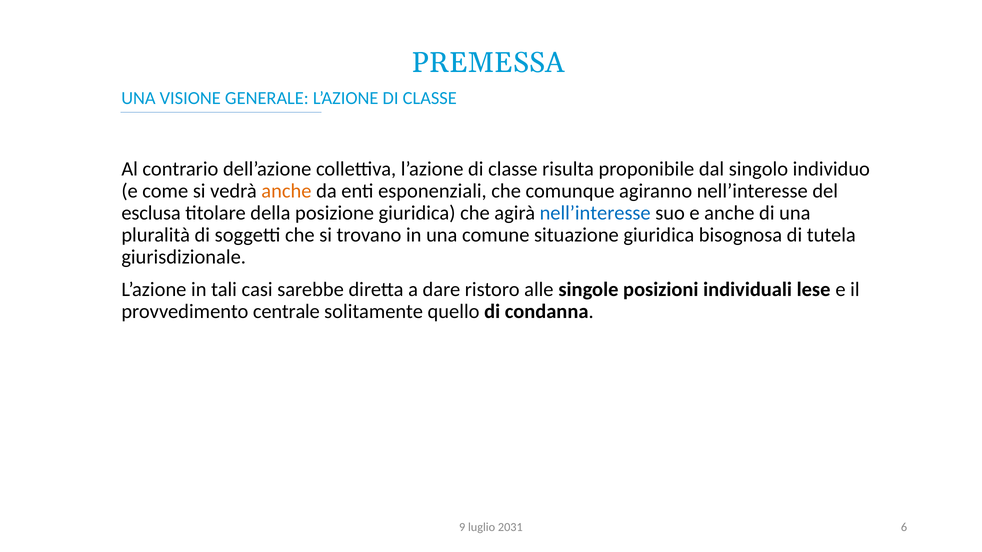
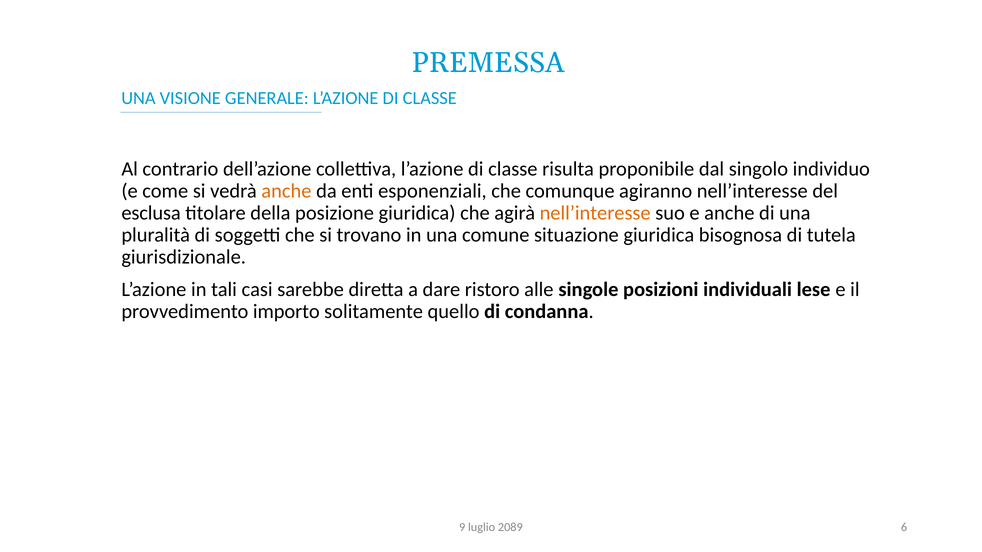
nell’interesse at (595, 213) colour: blue -> orange
centrale: centrale -> importo
2031: 2031 -> 2089
